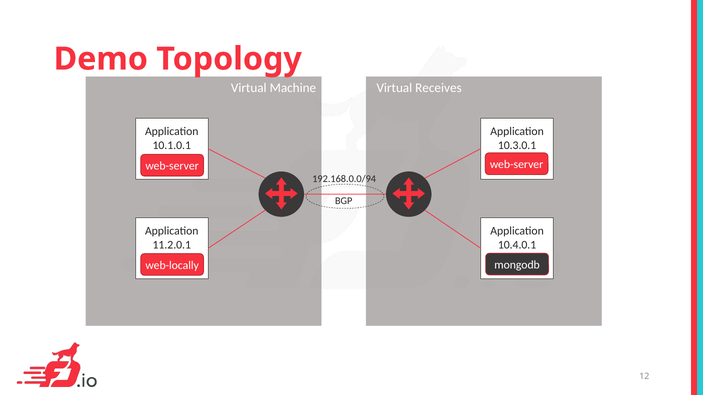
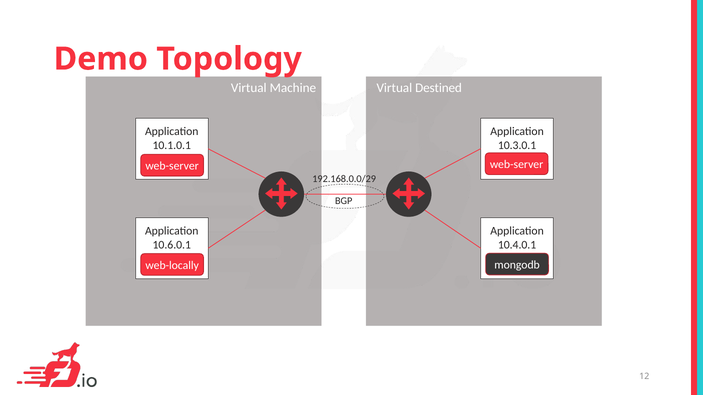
Receives: Receives -> Destined
192.168.0.0/94: 192.168.0.0/94 -> 192.168.0.0/29
11.2.0.1: 11.2.0.1 -> 10.6.0.1
